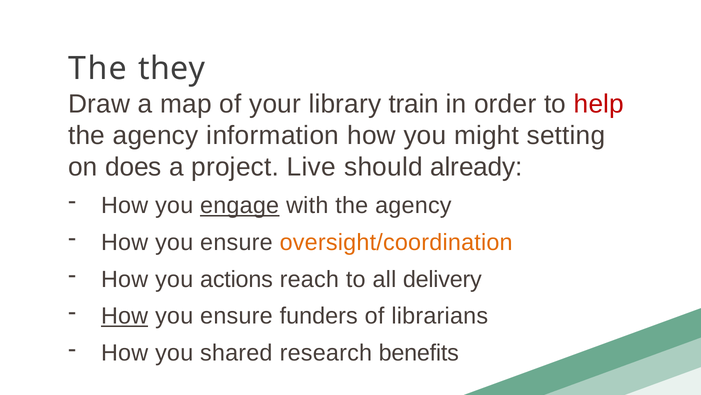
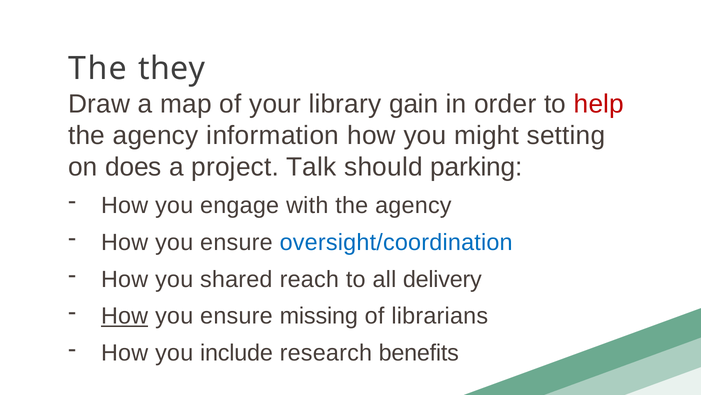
train: train -> gain
Live: Live -> Talk
already: already -> parking
engage underline: present -> none
oversight/coordination colour: orange -> blue
actions: actions -> shared
funders: funders -> missing
shared: shared -> include
